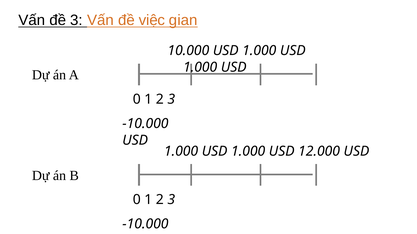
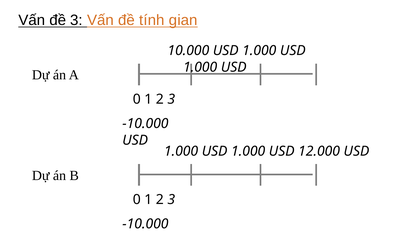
việc: việc -> tính
